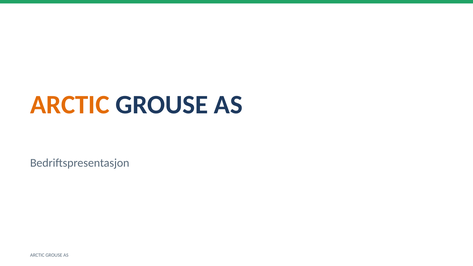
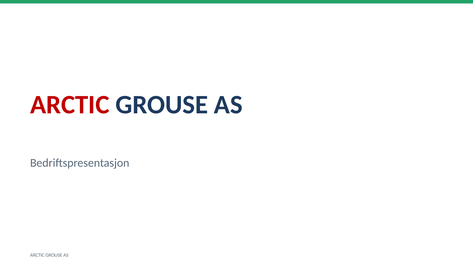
ARCTIC at (70, 105) colour: orange -> red
